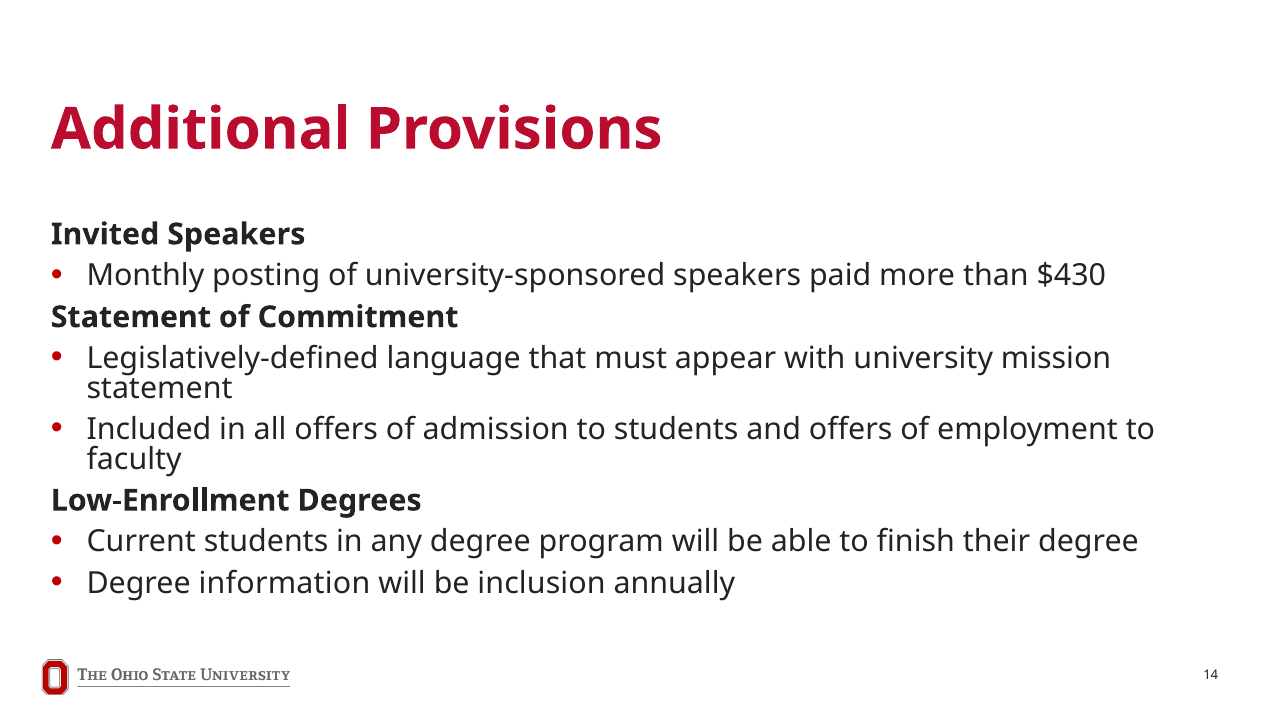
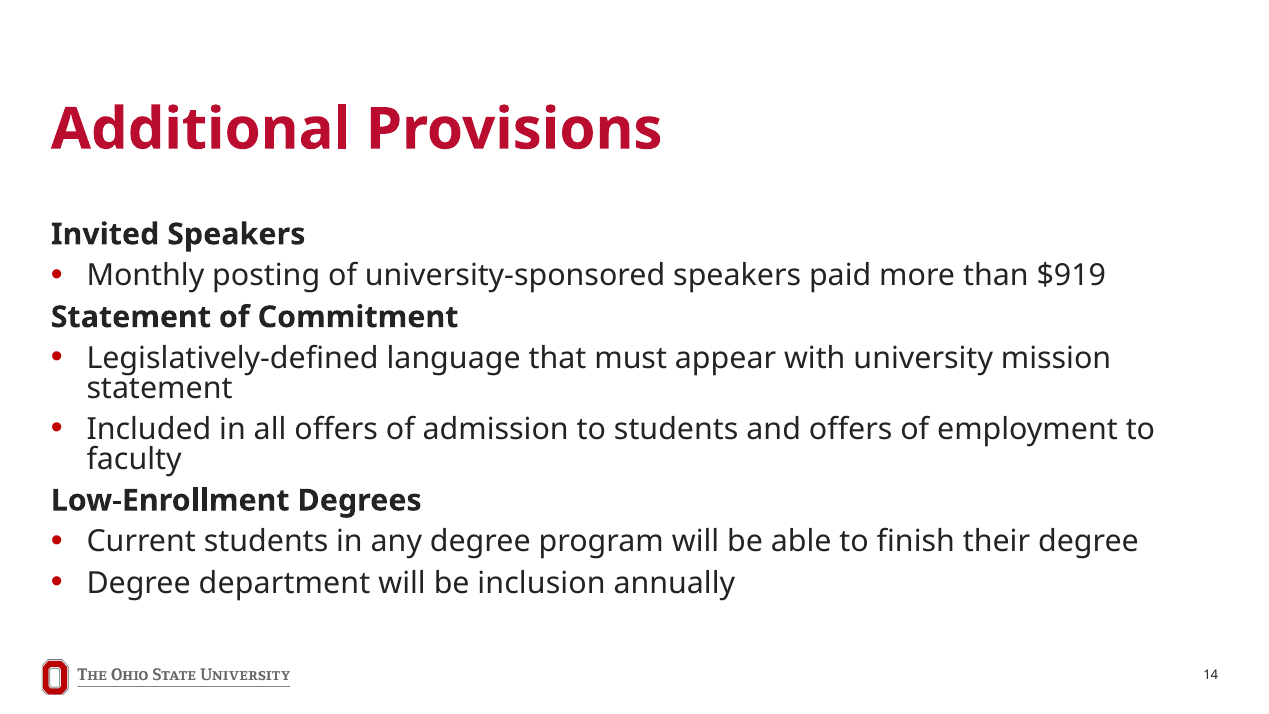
$430: $430 -> $919
information: information -> department
